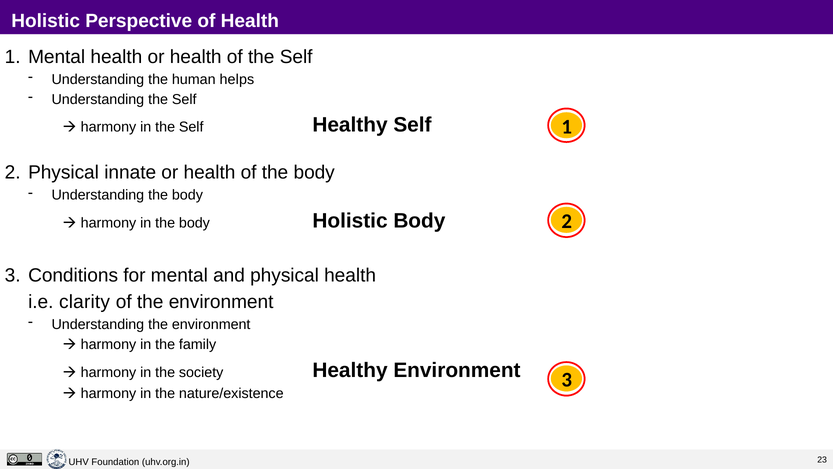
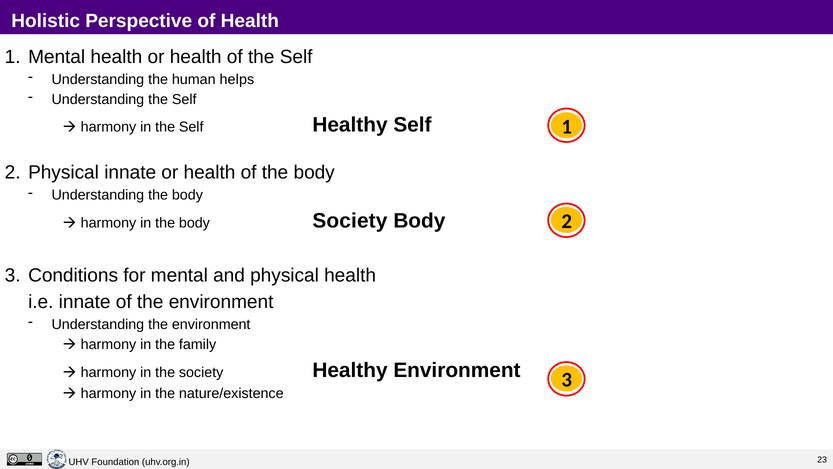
body Holistic: Holistic -> Society
i.e clarity: clarity -> innate
